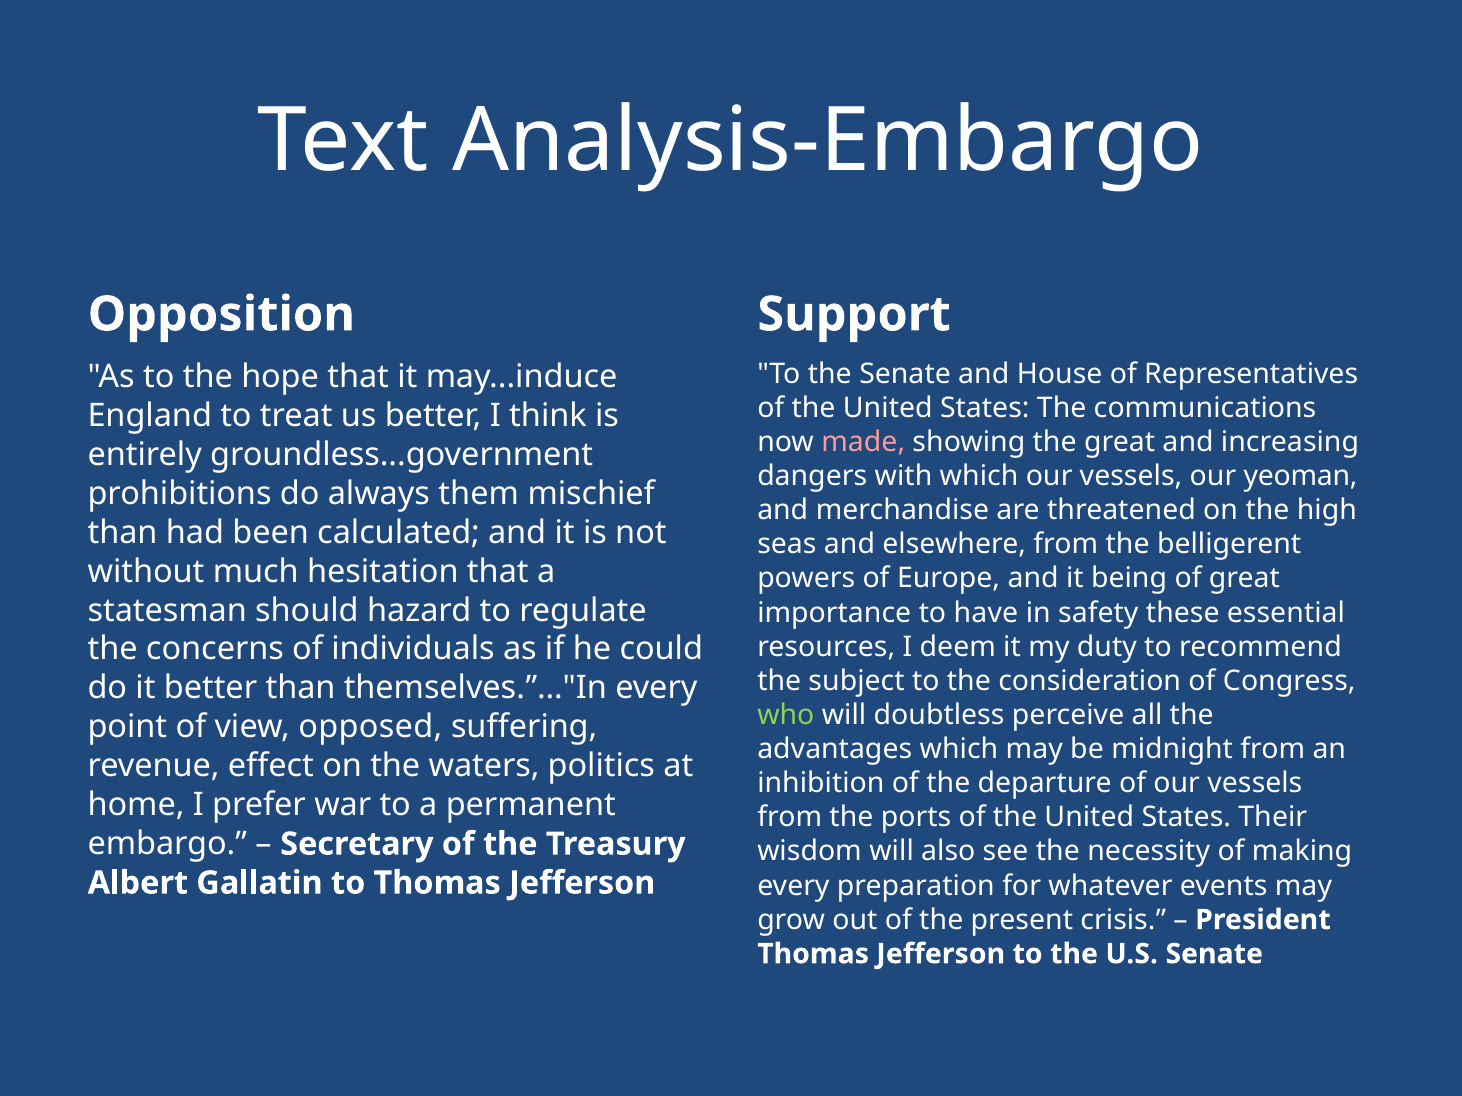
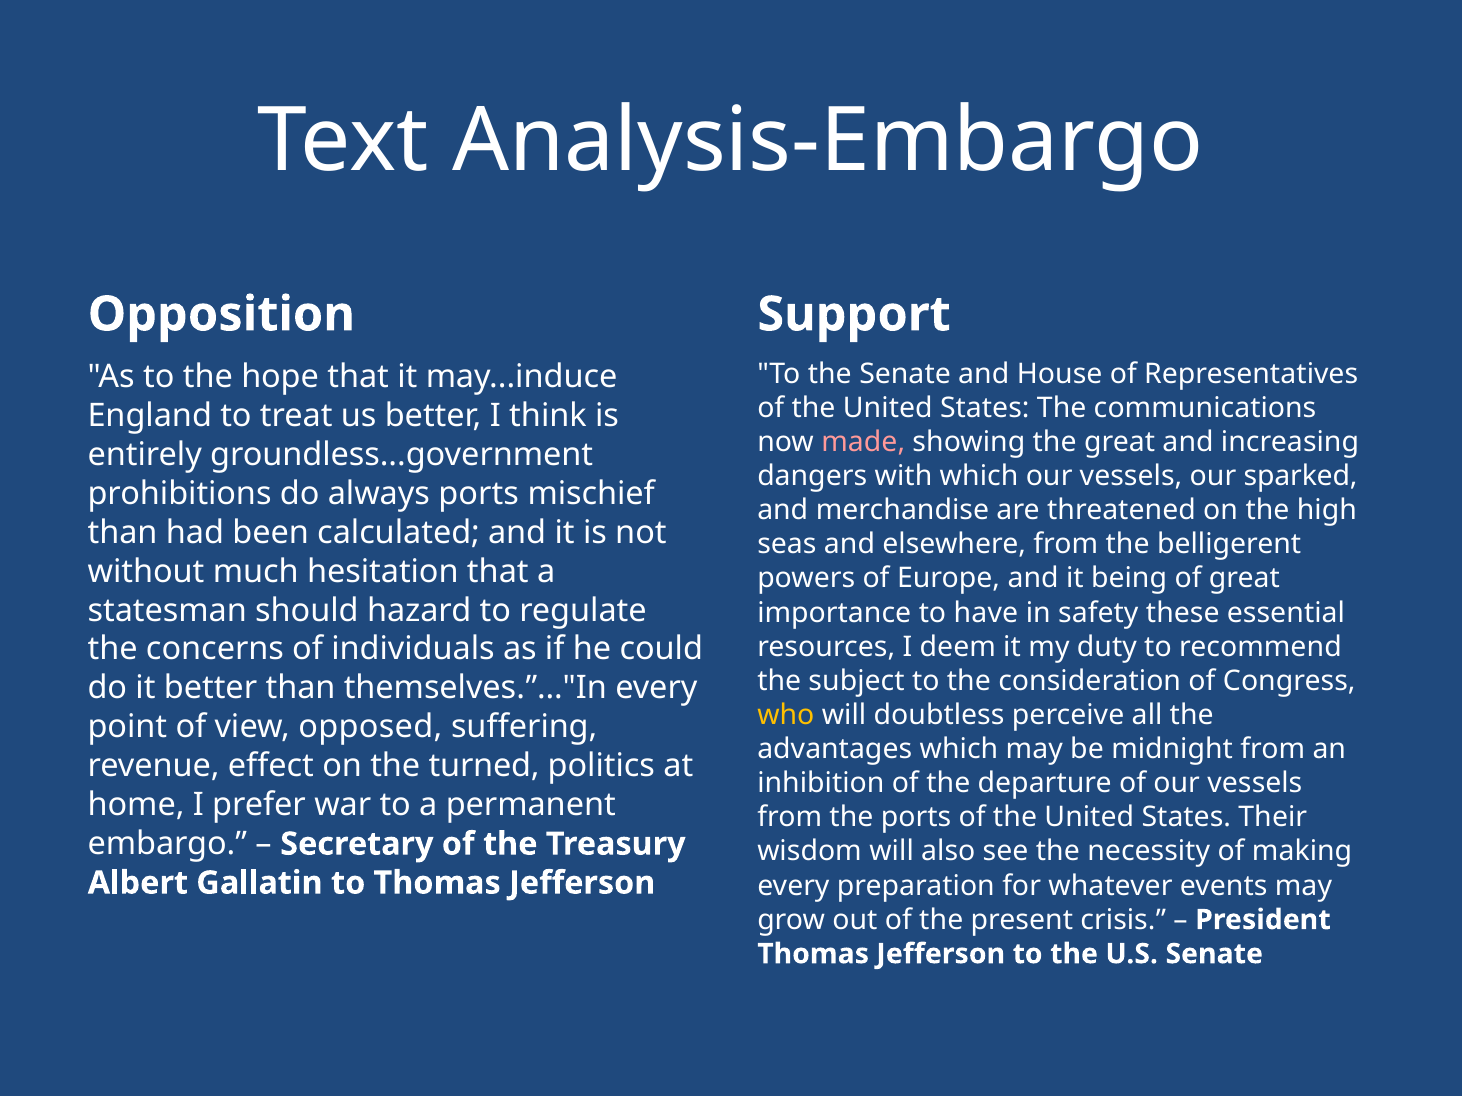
yeoman: yeoman -> sparked
always them: them -> ports
who colour: light green -> yellow
waters: waters -> turned
